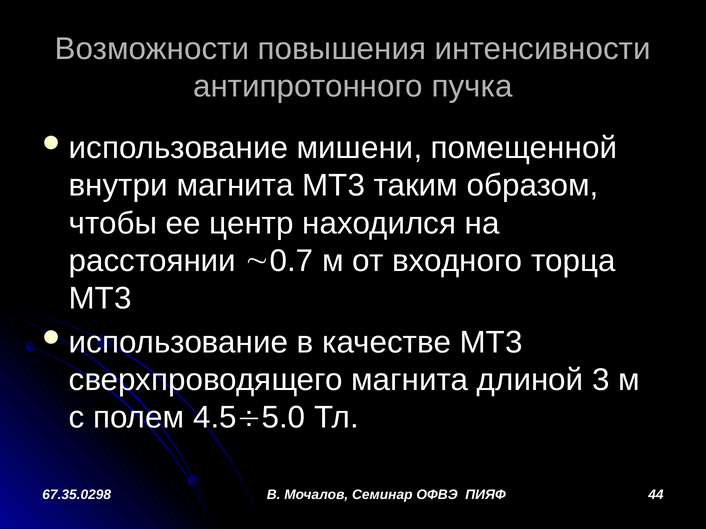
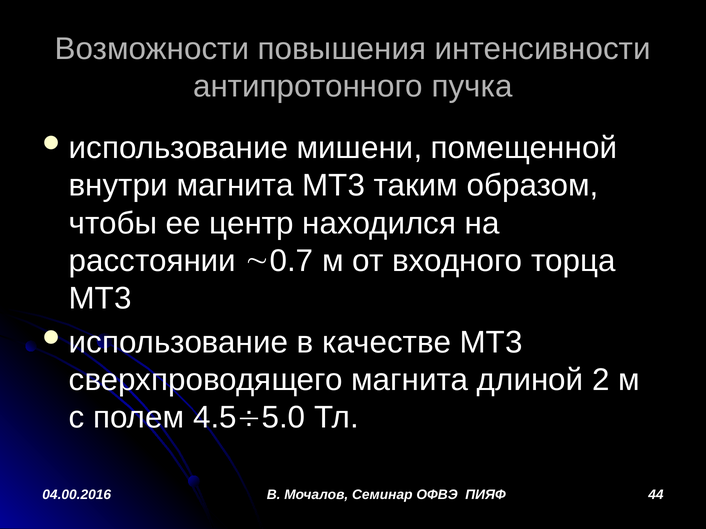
3: 3 -> 2
67.35.0298: 67.35.0298 -> 04.00.2016
